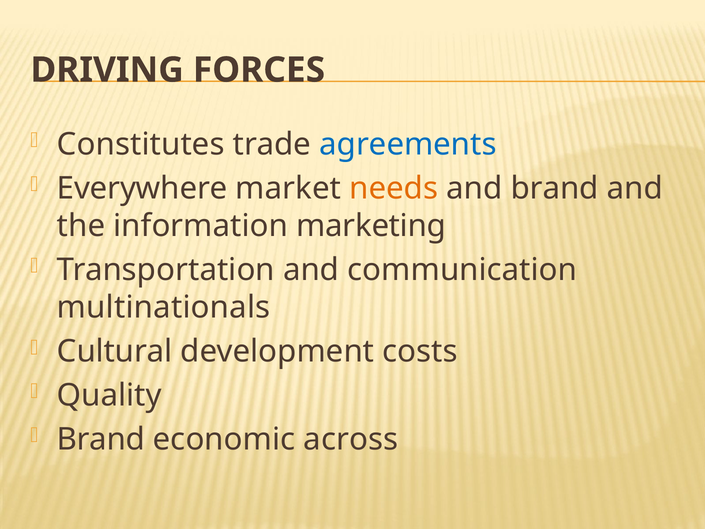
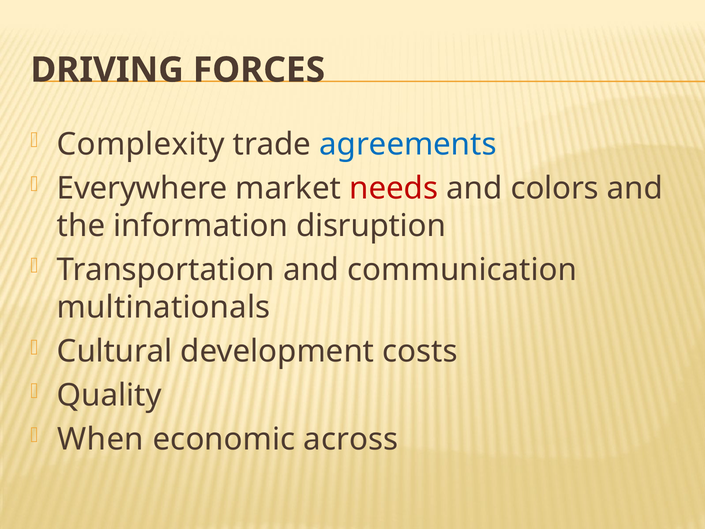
Constitutes: Constitutes -> Complexity
needs colour: orange -> red
and brand: brand -> colors
marketing: marketing -> disruption
Brand at (101, 439): Brand -> When
